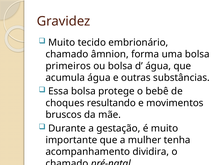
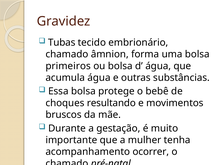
Muito at (62, 42): Muito -> Tubas
dividira: dividira -> ocorrer
